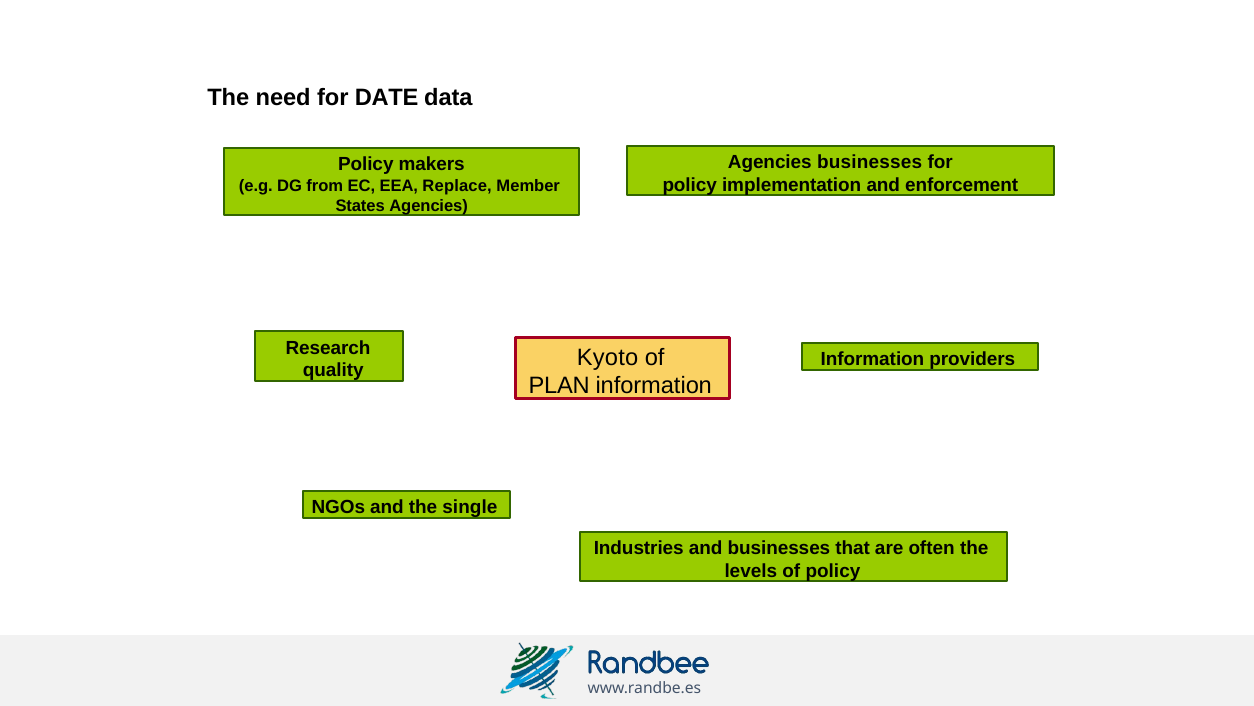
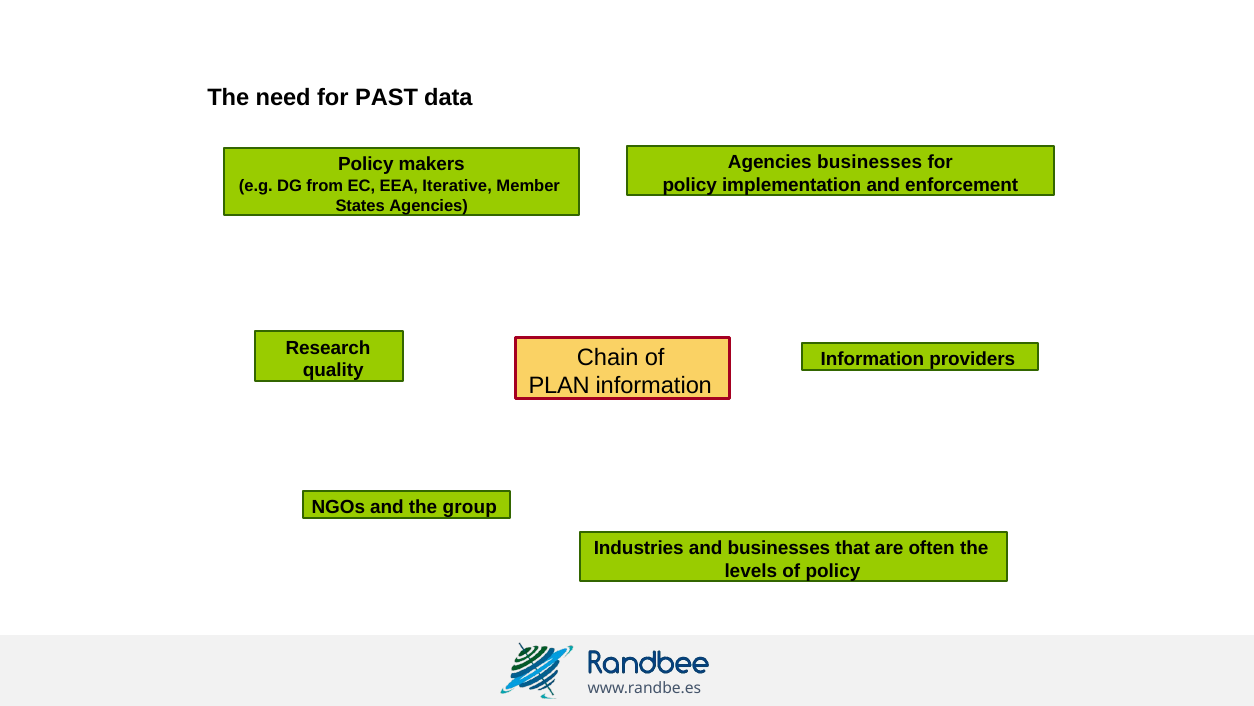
DATE: DATE -> PAST
Replace: Replace -> Iterative
Kyoto: Kyoto -> Chain
single: single -> group
